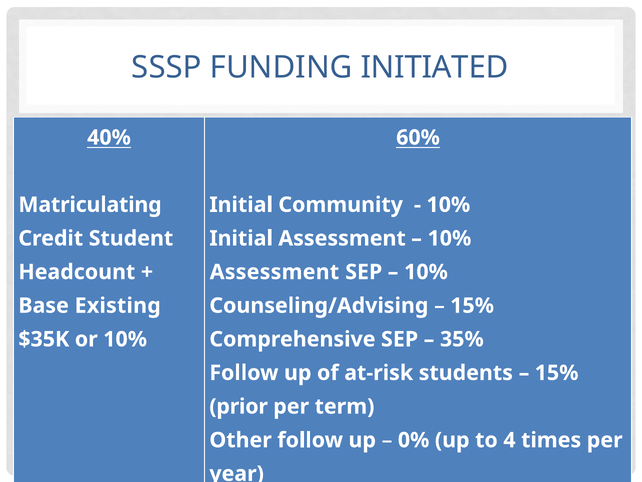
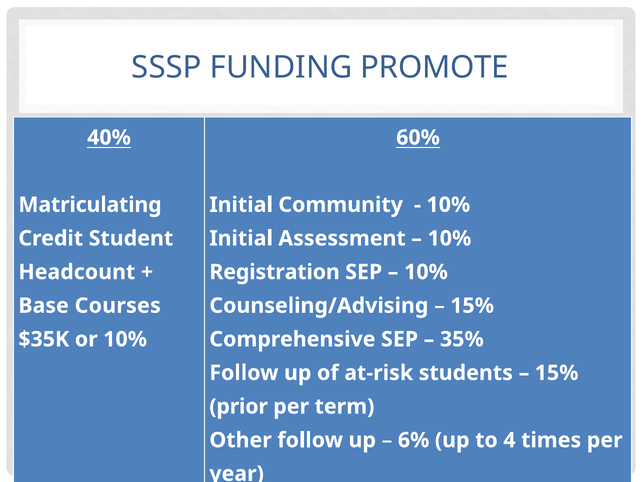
INITIATED: INITIATED -> PROMOTE
Assessment at (274, 272): Assessment -> Registration
Existing: Existing -> Courses
0%: 0% -> 6%
